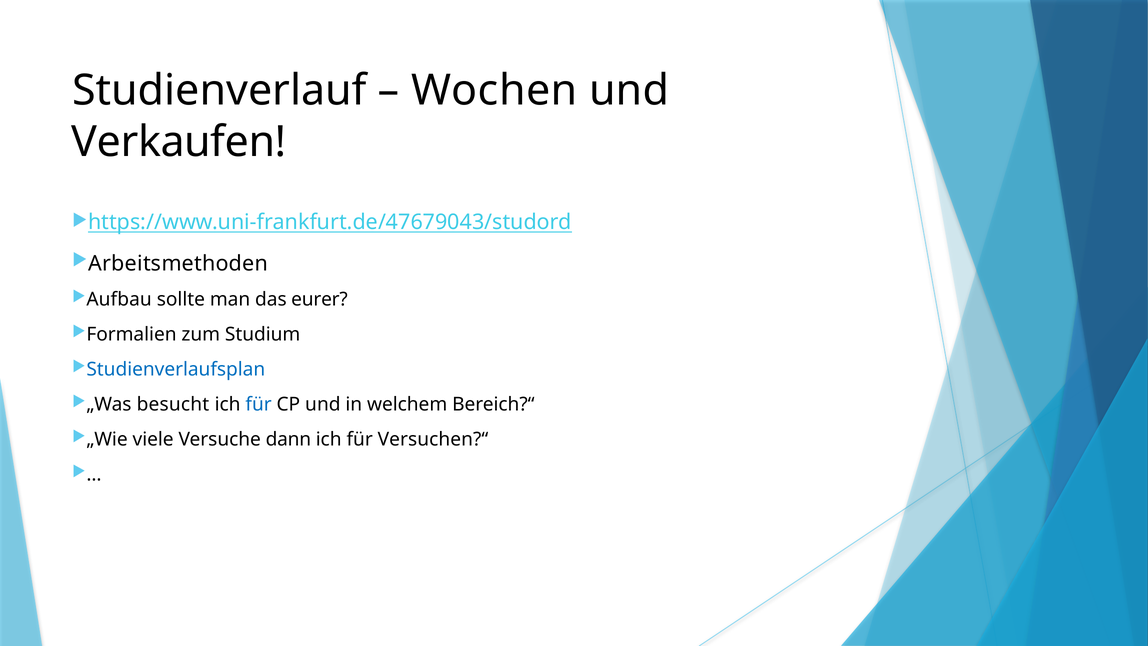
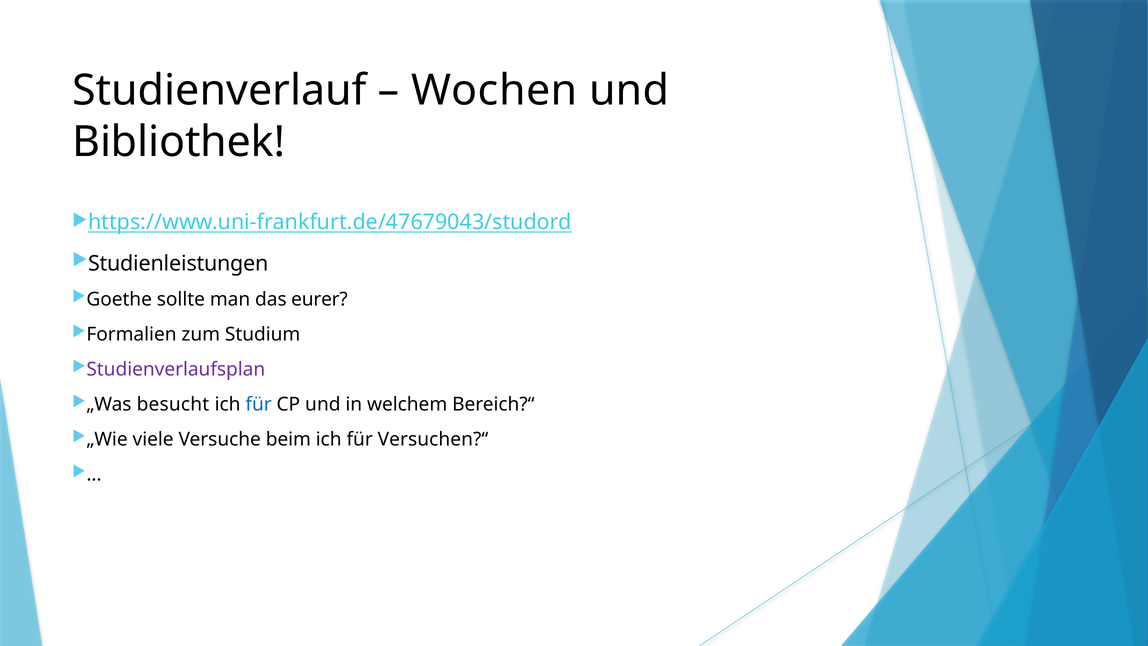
Verkaufen: Verkaufen -> Bibliothek
Arbeitsmethoden: Arbeitsmethoden -> Studienleistungen
Aufbau: Aufbau -> Goethe
Studienverlaufsplan colour: blue -> purple
dann: dann -> beim
